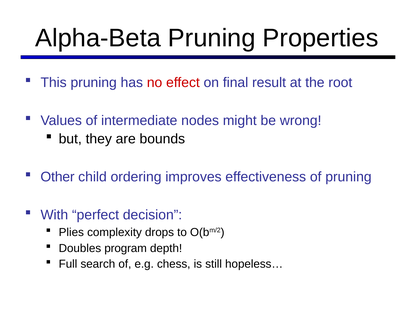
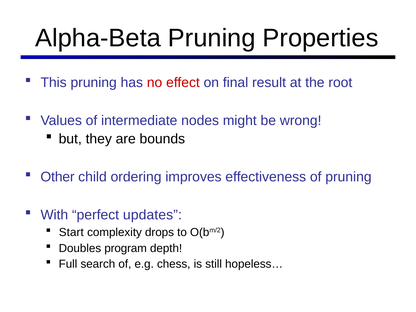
decision: decision -> updates
Plies: Plies -> Start
